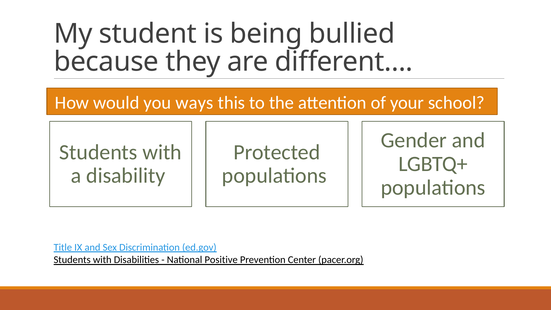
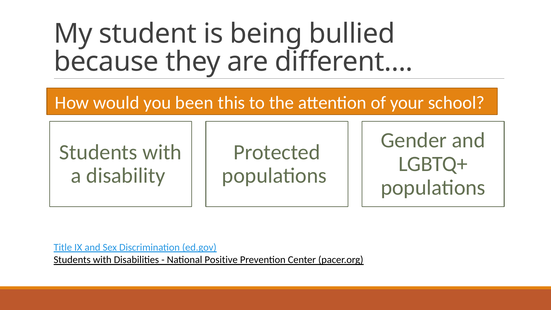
ways: ways -> been
